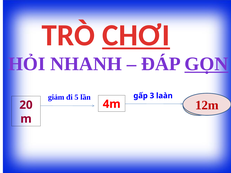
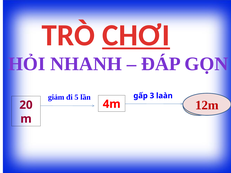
GỌN underline: present -> none
